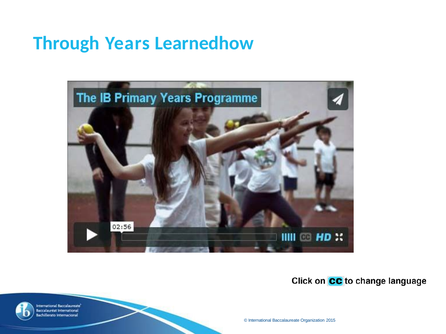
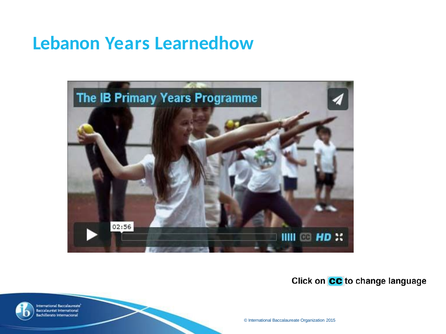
Through: Through -> Lebanon
